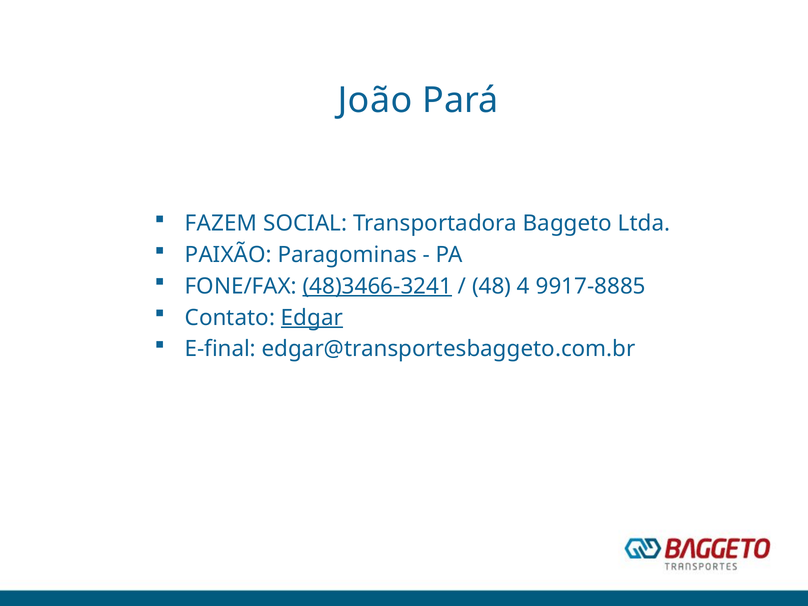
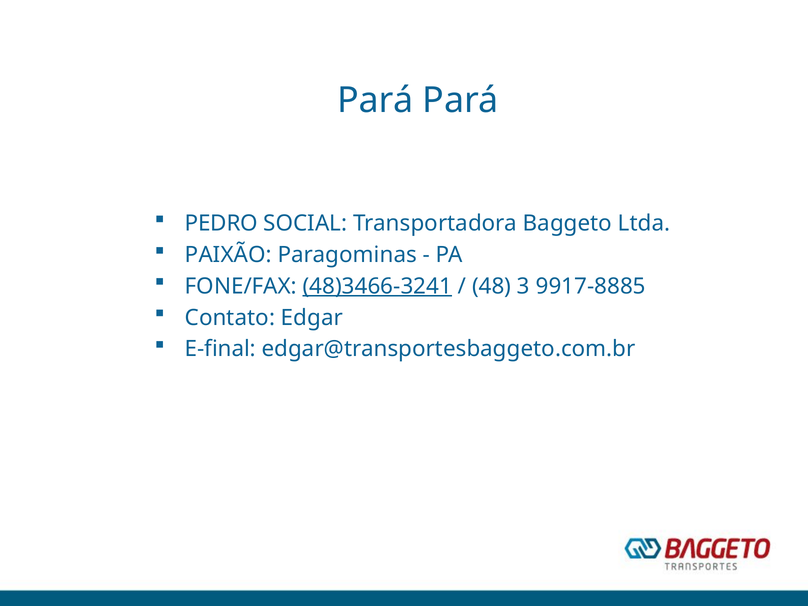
João at (375, 100): João -> Pará
FAZEM: FAZEM -> PEDRO
4: 4 -> 3
Edgar underline: present -> none
